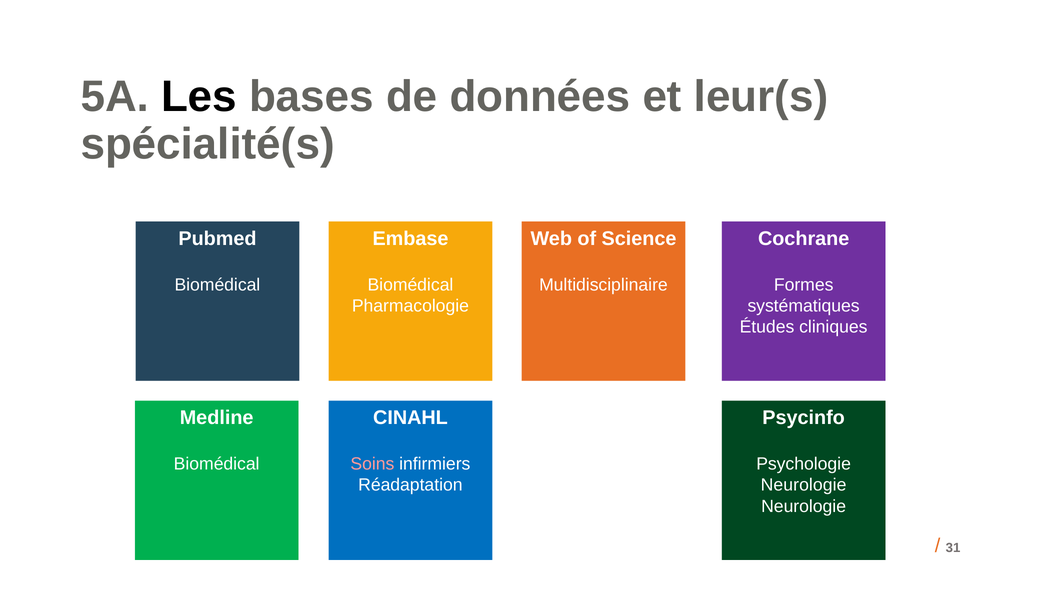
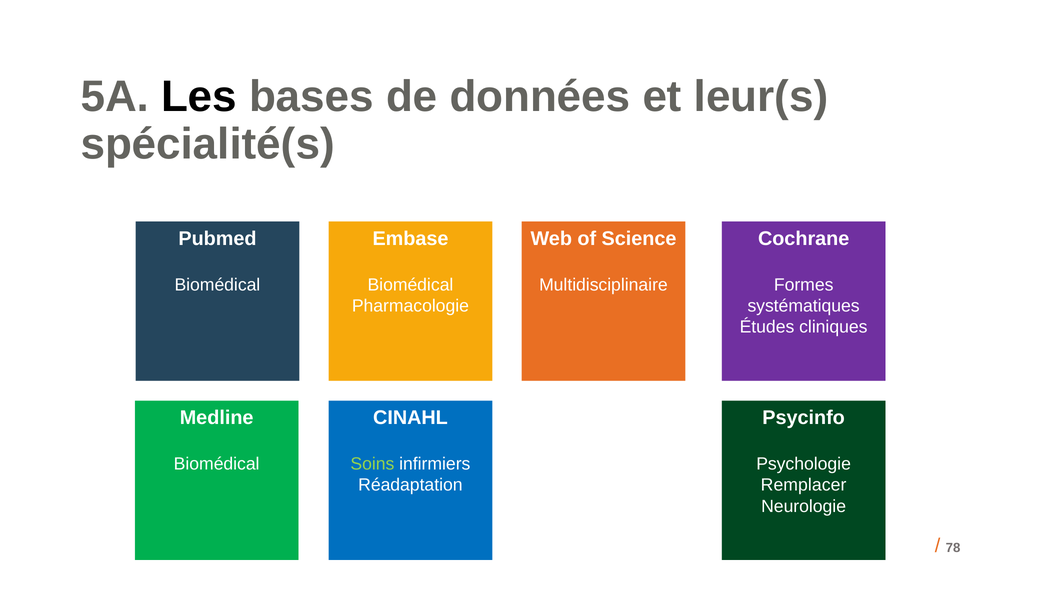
Soins colour: pink -> light green
Neurologie at (804, 485): Neurologie -> Remplacer
31: 31 -> 78
